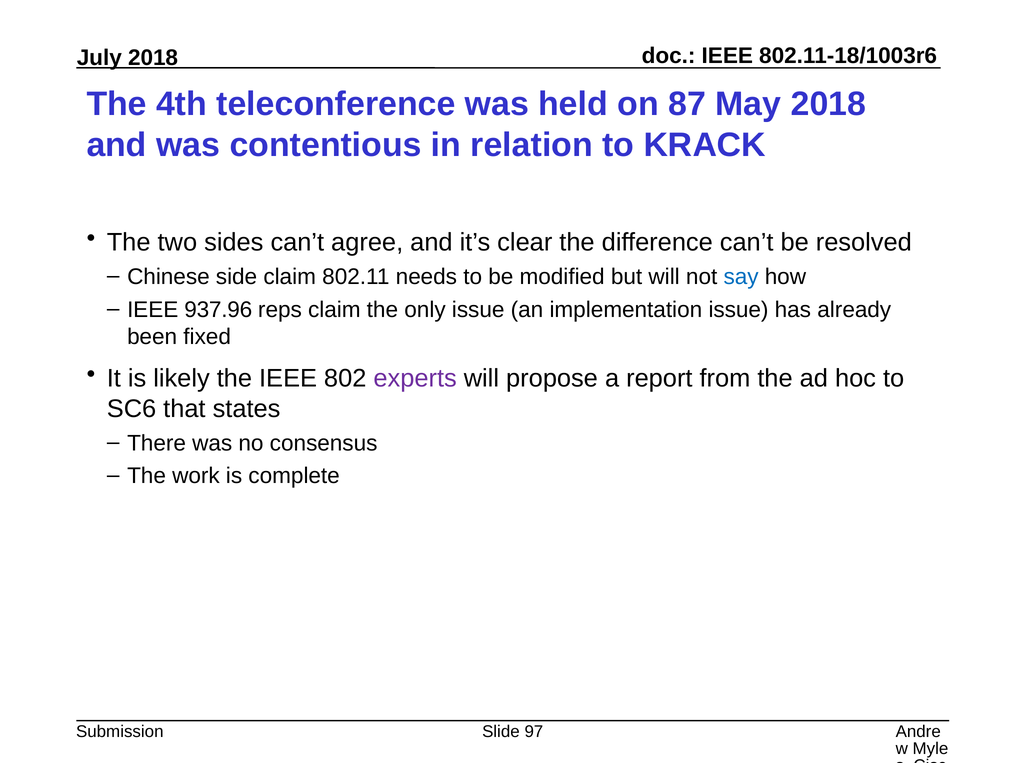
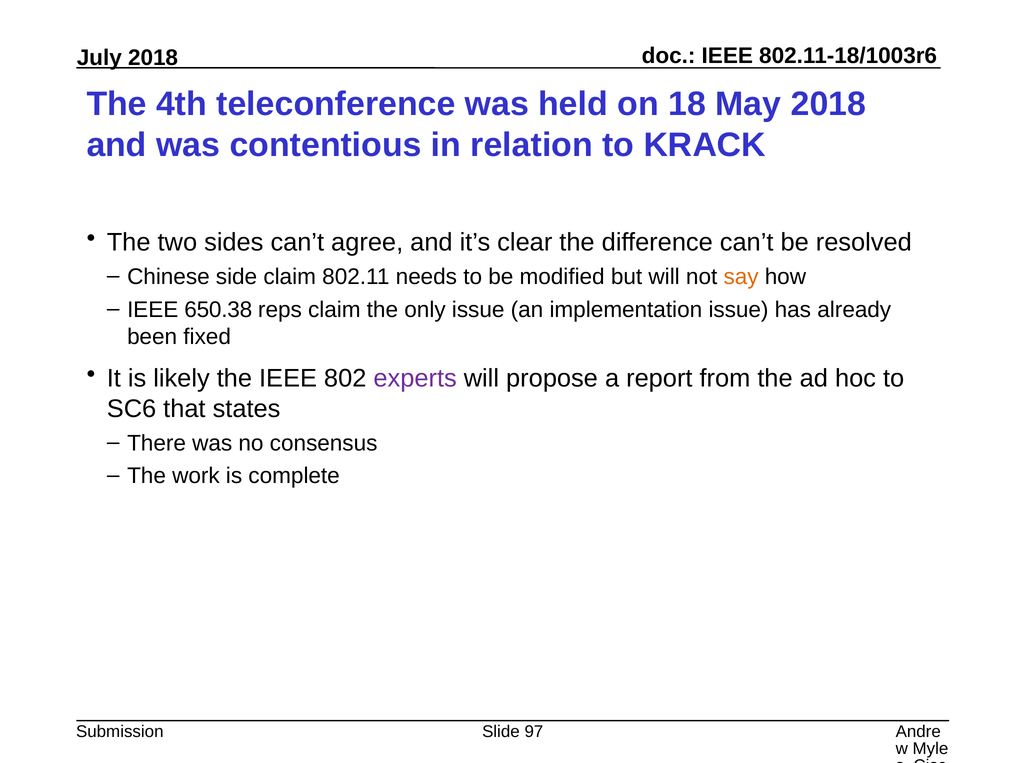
87: 87 -> 18
say colour: blue -> orange
937.96: 937.96 -> 650.38
